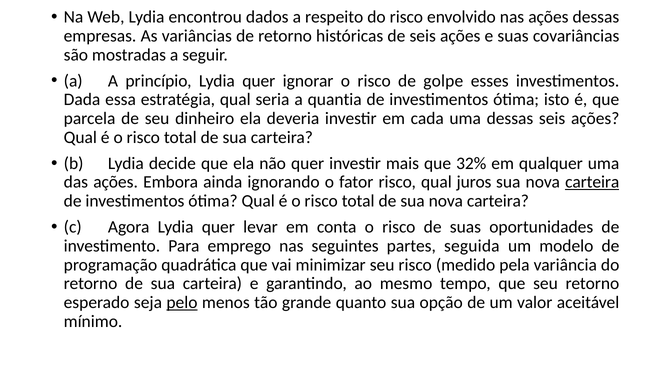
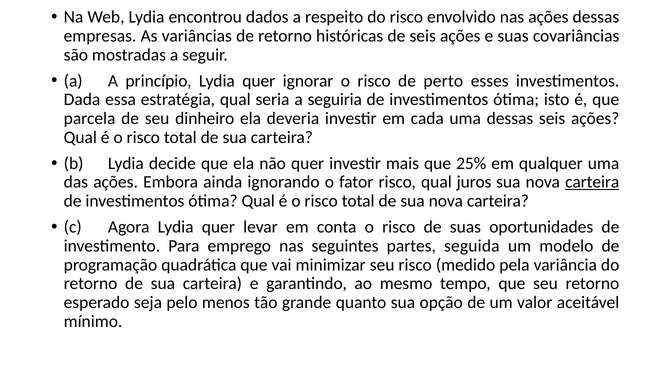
golpe: golpe -> perto
quantia: quantia -> seguiria
32%: 32% -> 25%
pelo underline: present -> none
